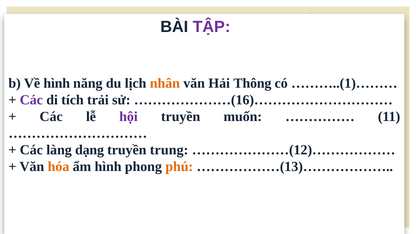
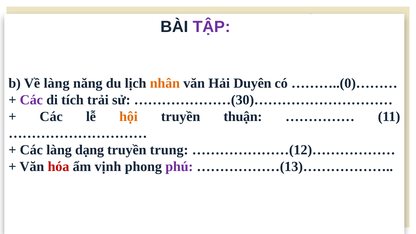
Về hình: hình -> làng
Thông: Thông -> Duyên
………..(1)………: ………..(1)……… -> ………..(0)………
…………………(16)…………………………: …………………(16)………………………… -> …………………(30)…………………………
hội colour: purple -> orange
muốn: muốn -> thuận
hóa colour: orange -> red
ẩm hình: hình -> vịnh
phú colour: orange -> purple
